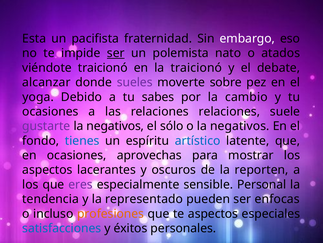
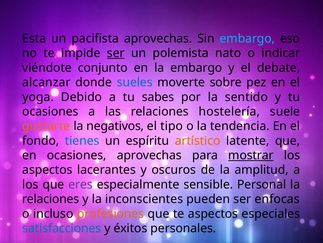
pacifista fraternidad: fraternidad -> aprovechas
embargo at (247, 39) colour: white -> light blue
atados: atados -> indicar
viéndote traicionó: traicionó -> conjunto
la traicionó: traicionó -> embargo
sueles colour: purple -> blue
cambio: cambio -> sentido
relaciones relaciones: relaciones -> hostelería
gustarte colour: purple -> orange
sólo: sólo -> tipo
o la negativos: negativos -> tendencia
artístico colour: blue -> orange
mostrar underline: none -> present
reporten: reporten -> amplitud
tendencia at (51, 199): tendencia -> relaciones
representado: representado -> inconscientes
